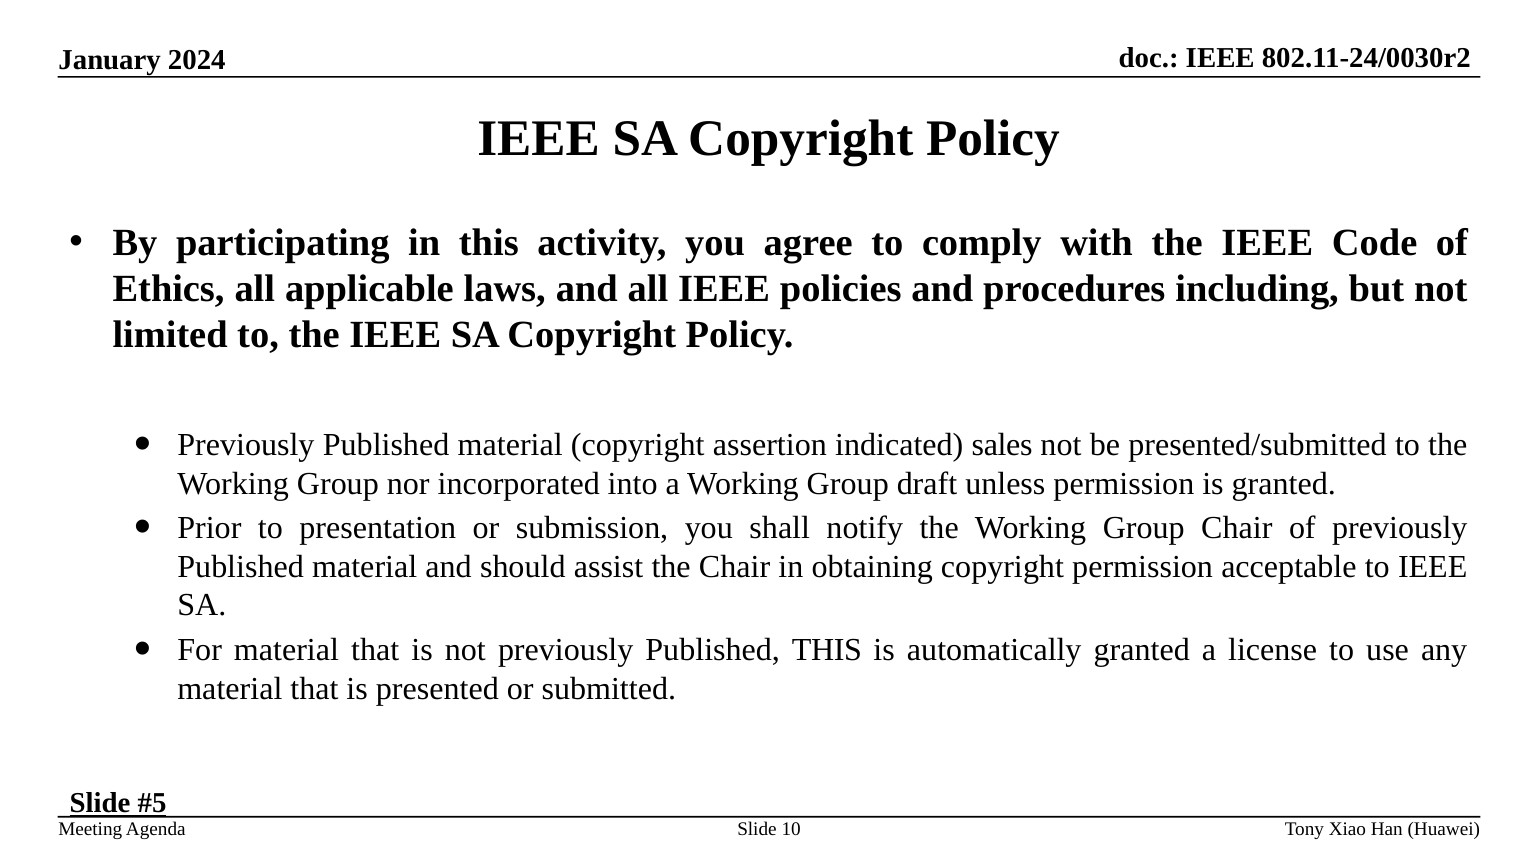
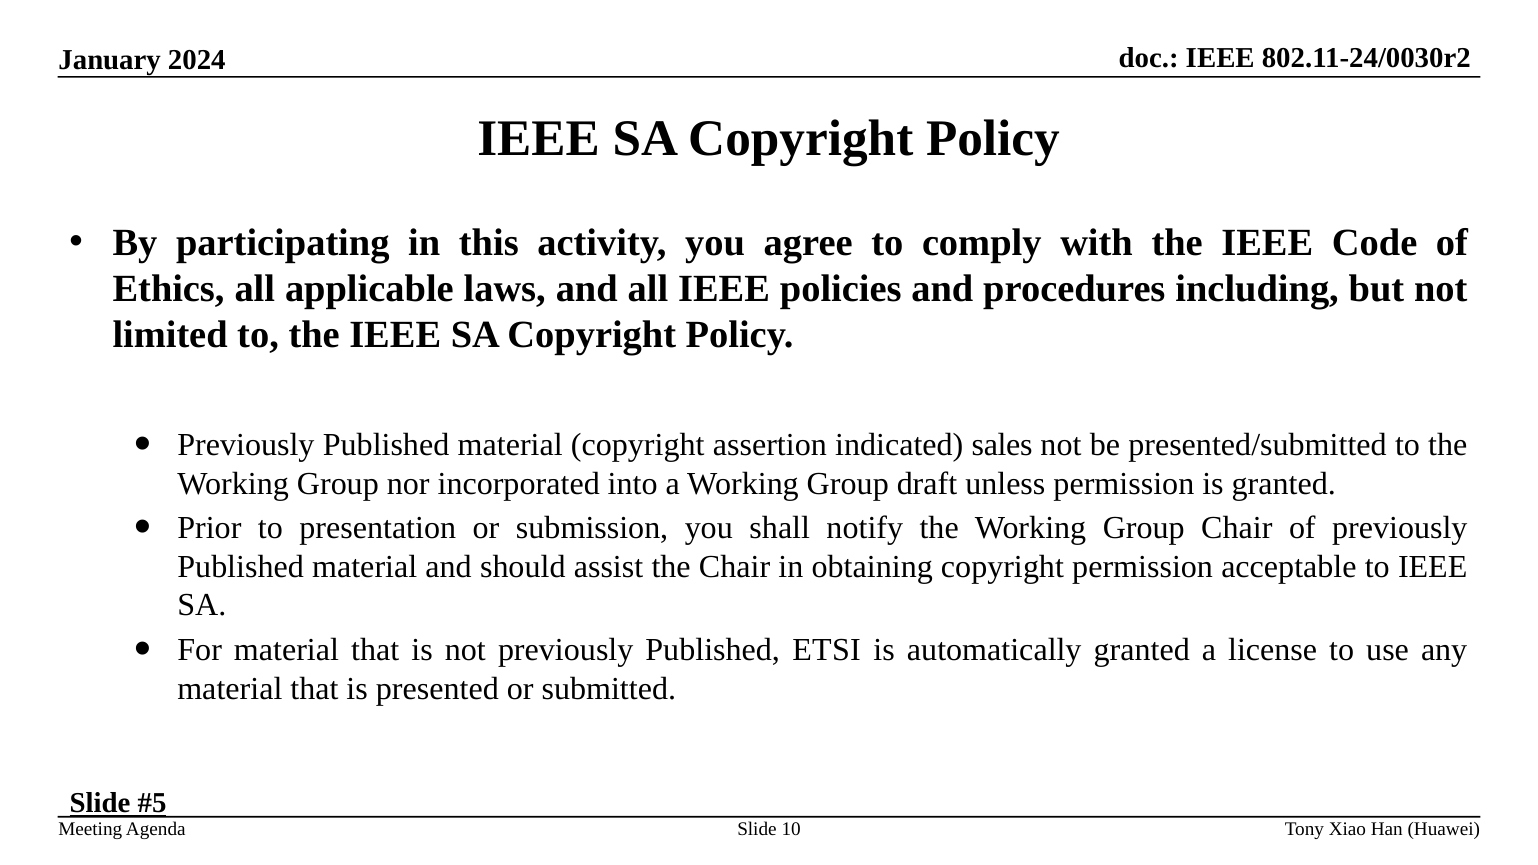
Published THIS: THIS -> ETSI
